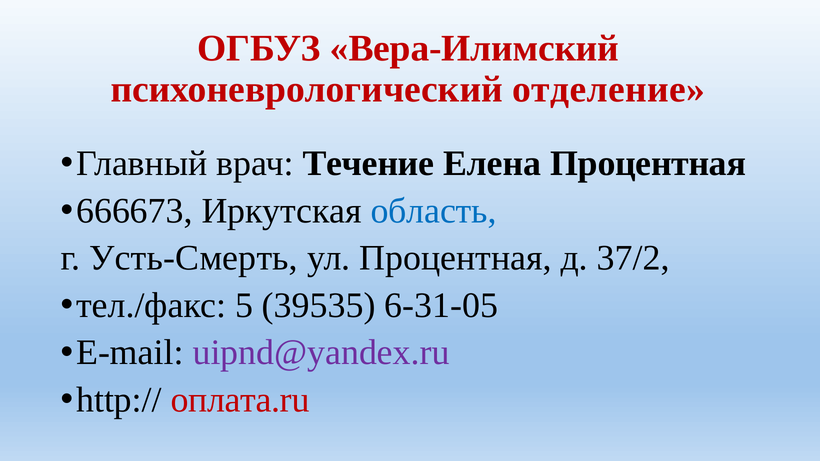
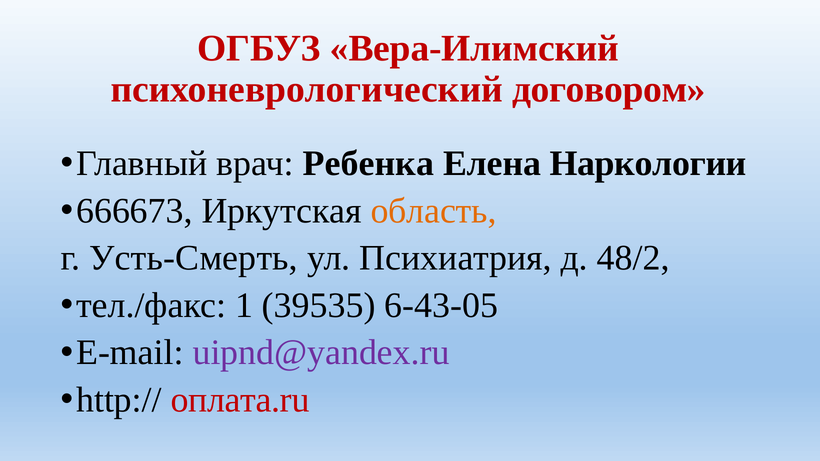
отделение: отделение -> договором
Течение: Течение -> Ребенка
Елена Процентная: Процентная -> Наркологии
область colour: blue -> orange
ул Процентная: Процентная -> Психиатрия
37/2: 37/2 -> 48/2
5: 5 -> 1
6-31-05: 6-31-05 -> 6-43-05
